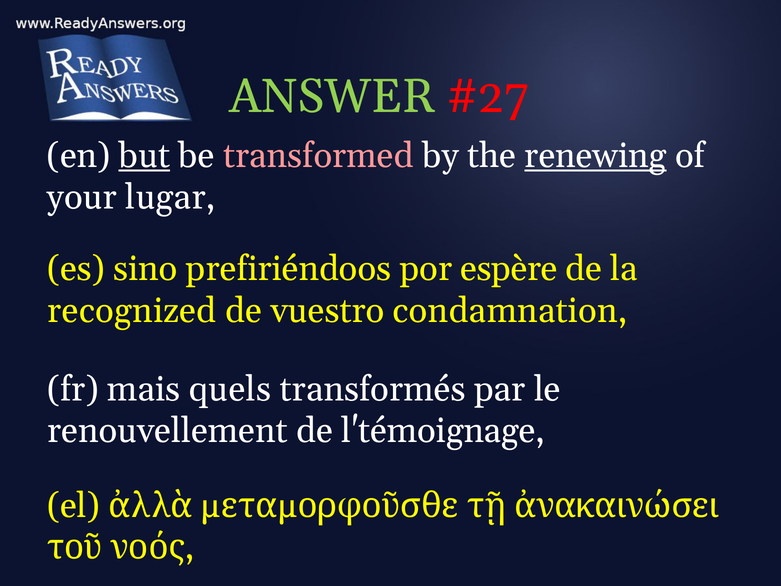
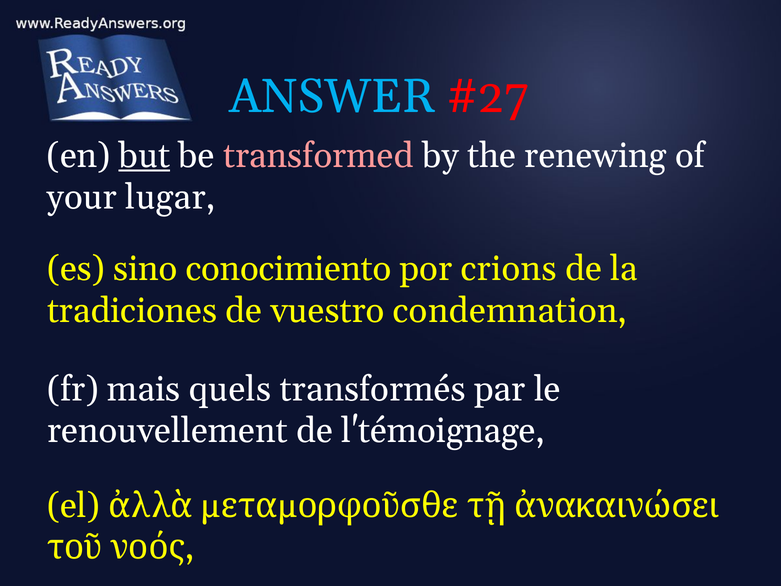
ANSWER colour: light green -> light blue
renewing underline: present -> none
prefiriéndoos: prefiriéndoos -> conocimiento
espère: espère -> crions
recognized: recognized -> tradiciones
condamnation: condamnation -> condemnation
